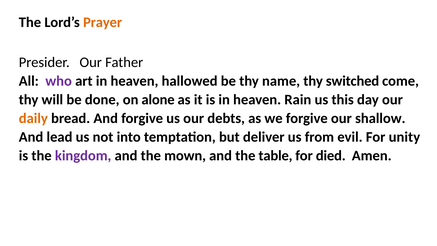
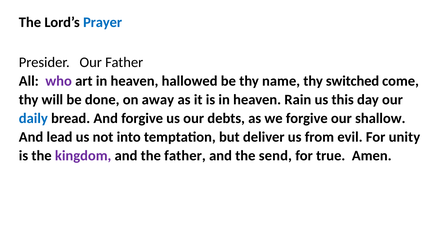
Prayer colour: orange -> blue
alone: alone -> away
daily colour: orange -> blue
the mown: mown -> father
table: table -> send
died: died -> true
